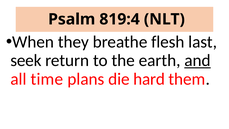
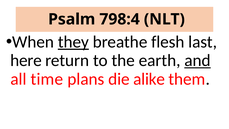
819:4: 819:4 -> 798:4
they underline: none -> present
seek: seek -> here
hard: hard -> alike
